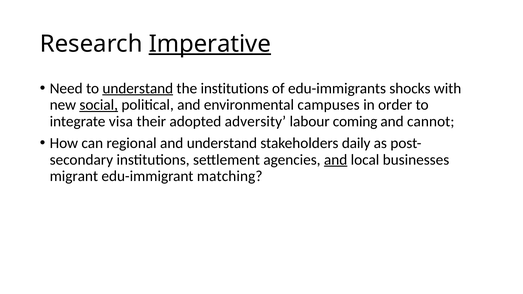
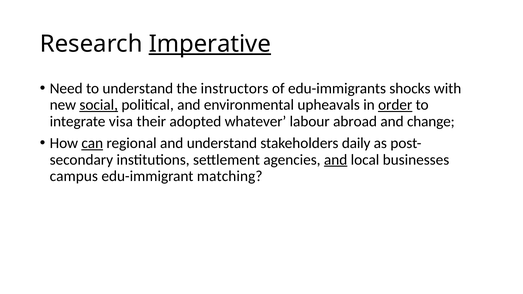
understand at (138, 88) underline: present -> none
the institutions: institutions -> instructors
campuses: campuses -> upheavals
order underline: none -> present
adversity: adversity -> whatever
coming: coming -> abroad
cannot: cannot -> change
can underline: none -> present
migrant: migrant -> campus
